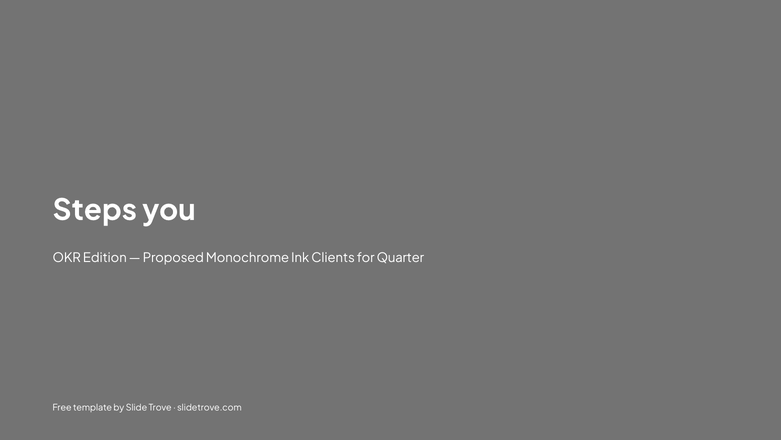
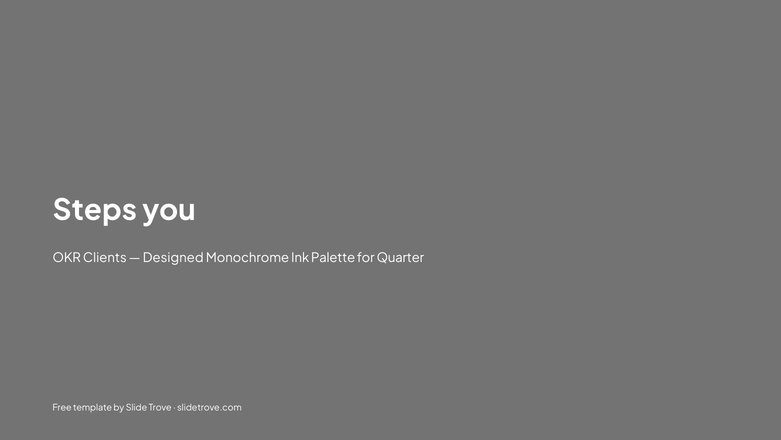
Edition: Edition -> Clients
Proposed: Proposed -> Designed
Clients: Clients -> Palette
